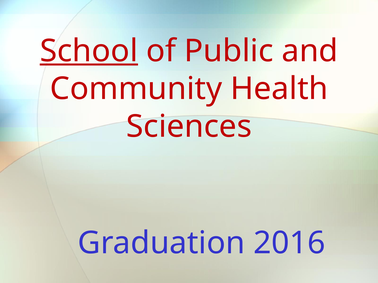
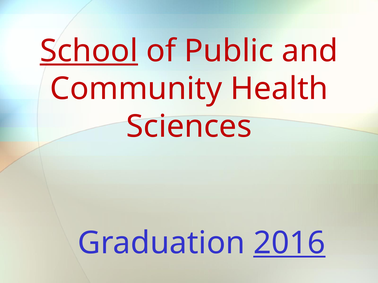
2016 underline: none -> present
